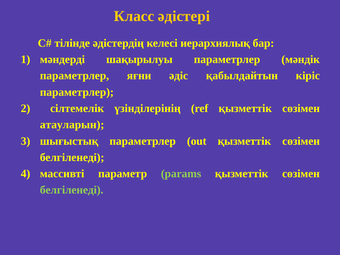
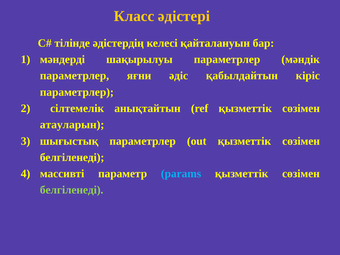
иерархиялық: иерархиялық -> қайталануын
үзінділерінің: үзінділерінің -> анықтайтын
params colour: light green -> light blue
